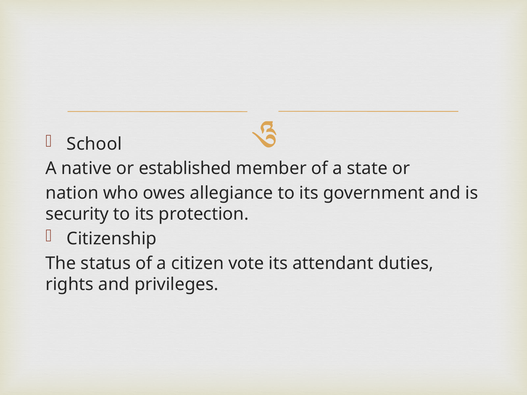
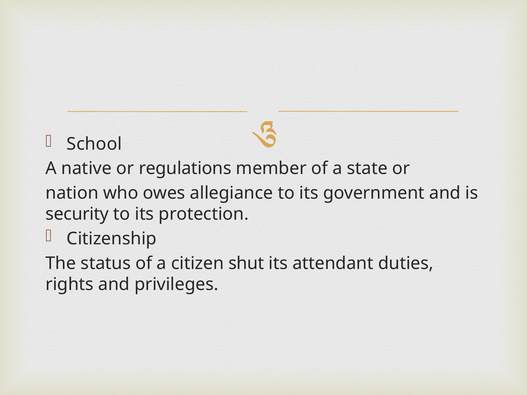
established: established -> regulations
vote: vote -> shut
